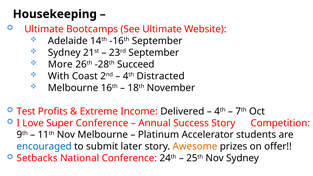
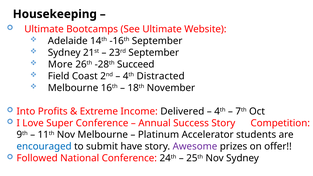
With: With -> Field
Test: Test -> Into
later: later -> have
Awesome colour: orange -> purple
Setbacks: Setbacks -> Followed
